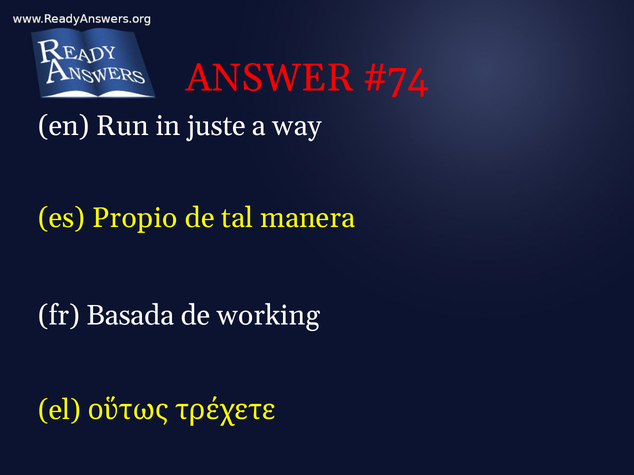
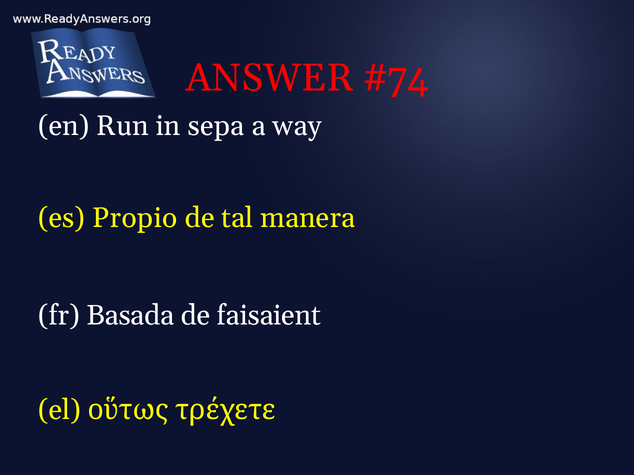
juste: juste -> sepa
working: working -> faisaient
